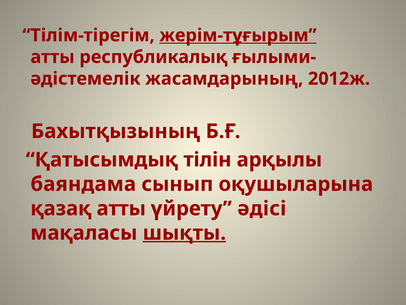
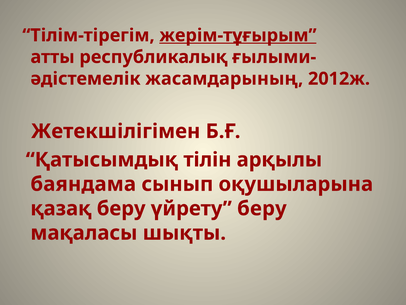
Бахытқызының: Бахытқызының -> Жетекшілігімен
қазақ атты: атты -> беру
үйрету әдісі: әдісі -> беру
шықты underline: present -> none
